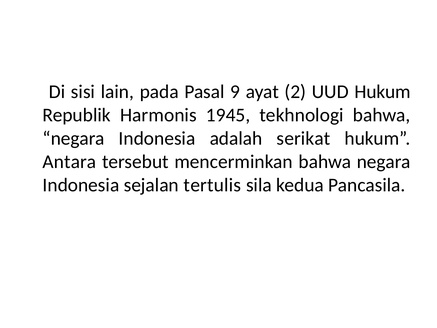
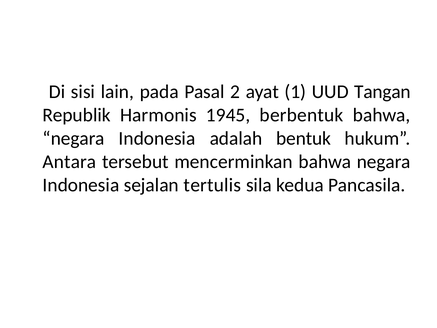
9: 9 -> 2
2: 2 -> 1
UUD Hukum: Hukum -> Tangan
tekhnologi: tekhnologi -> berbentuk
serikat: serikat -> bentuk
